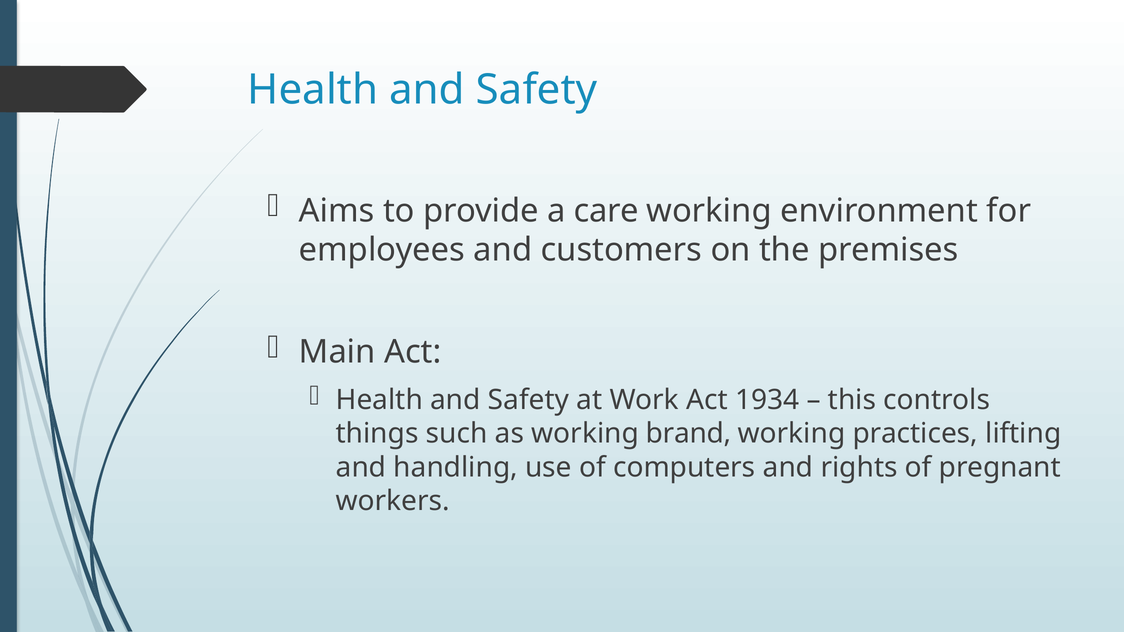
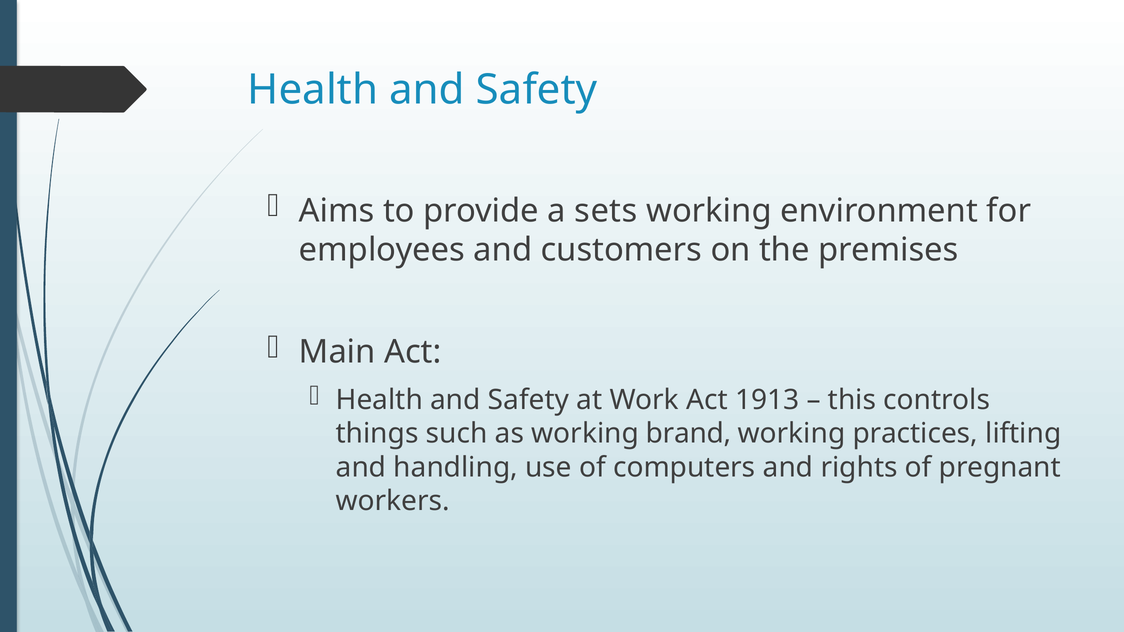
care: care -> sets
1934: 1934 -> 1913
